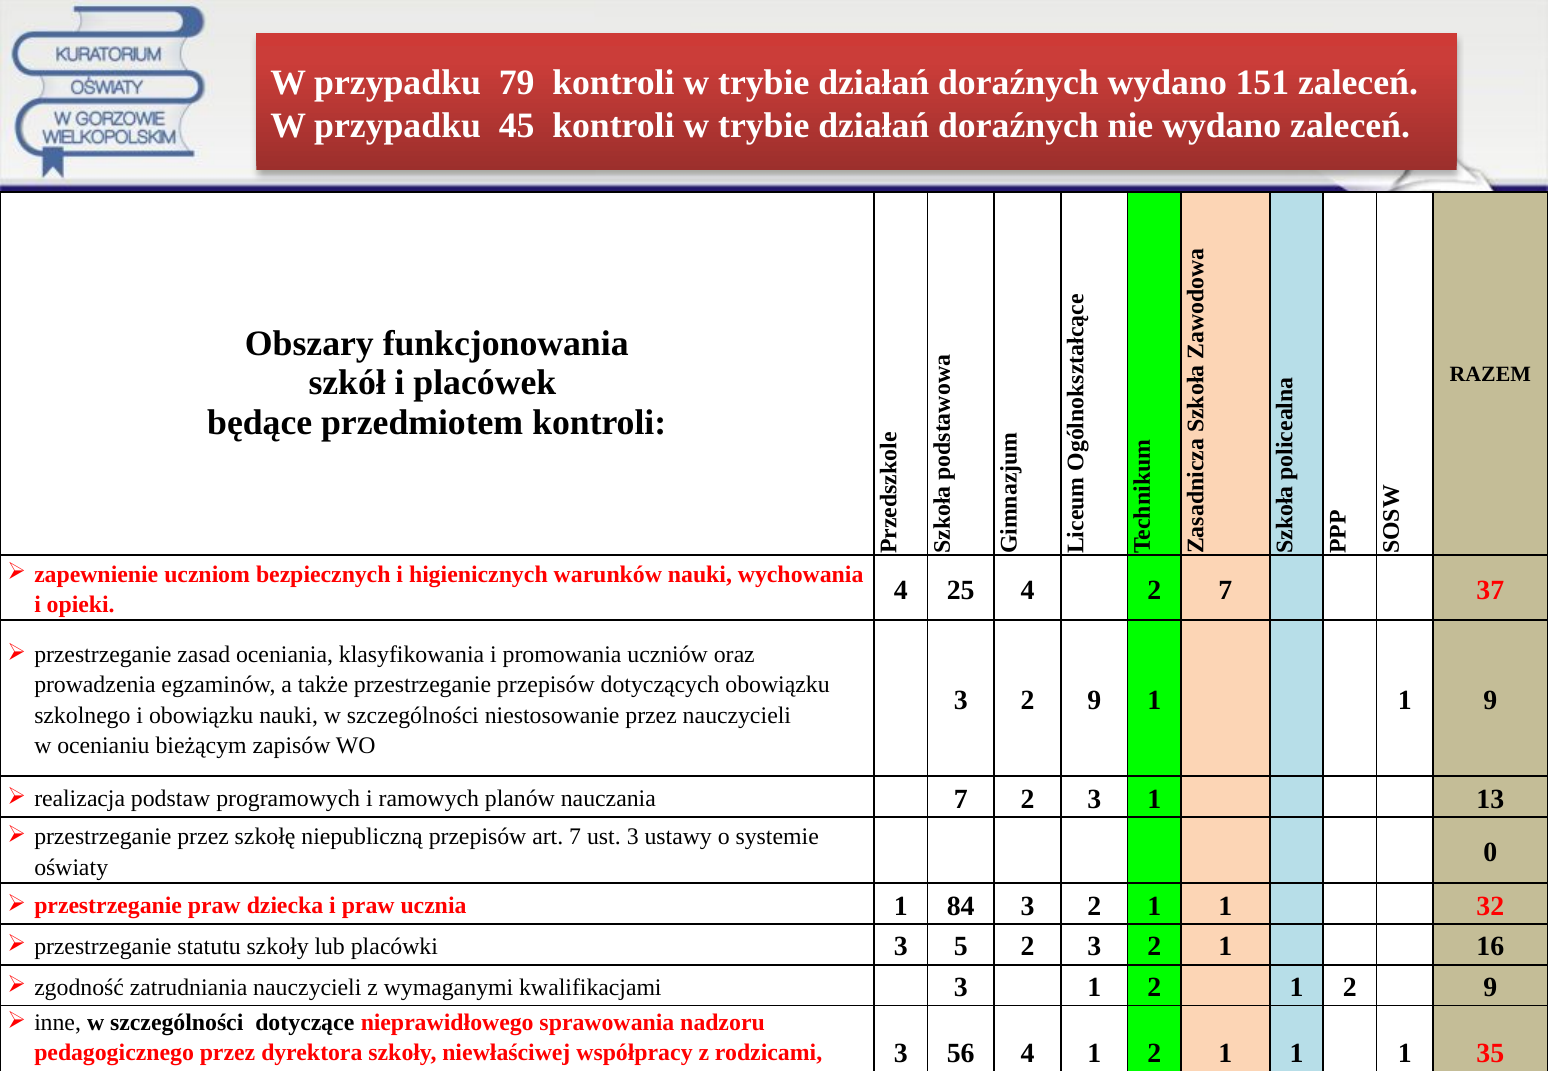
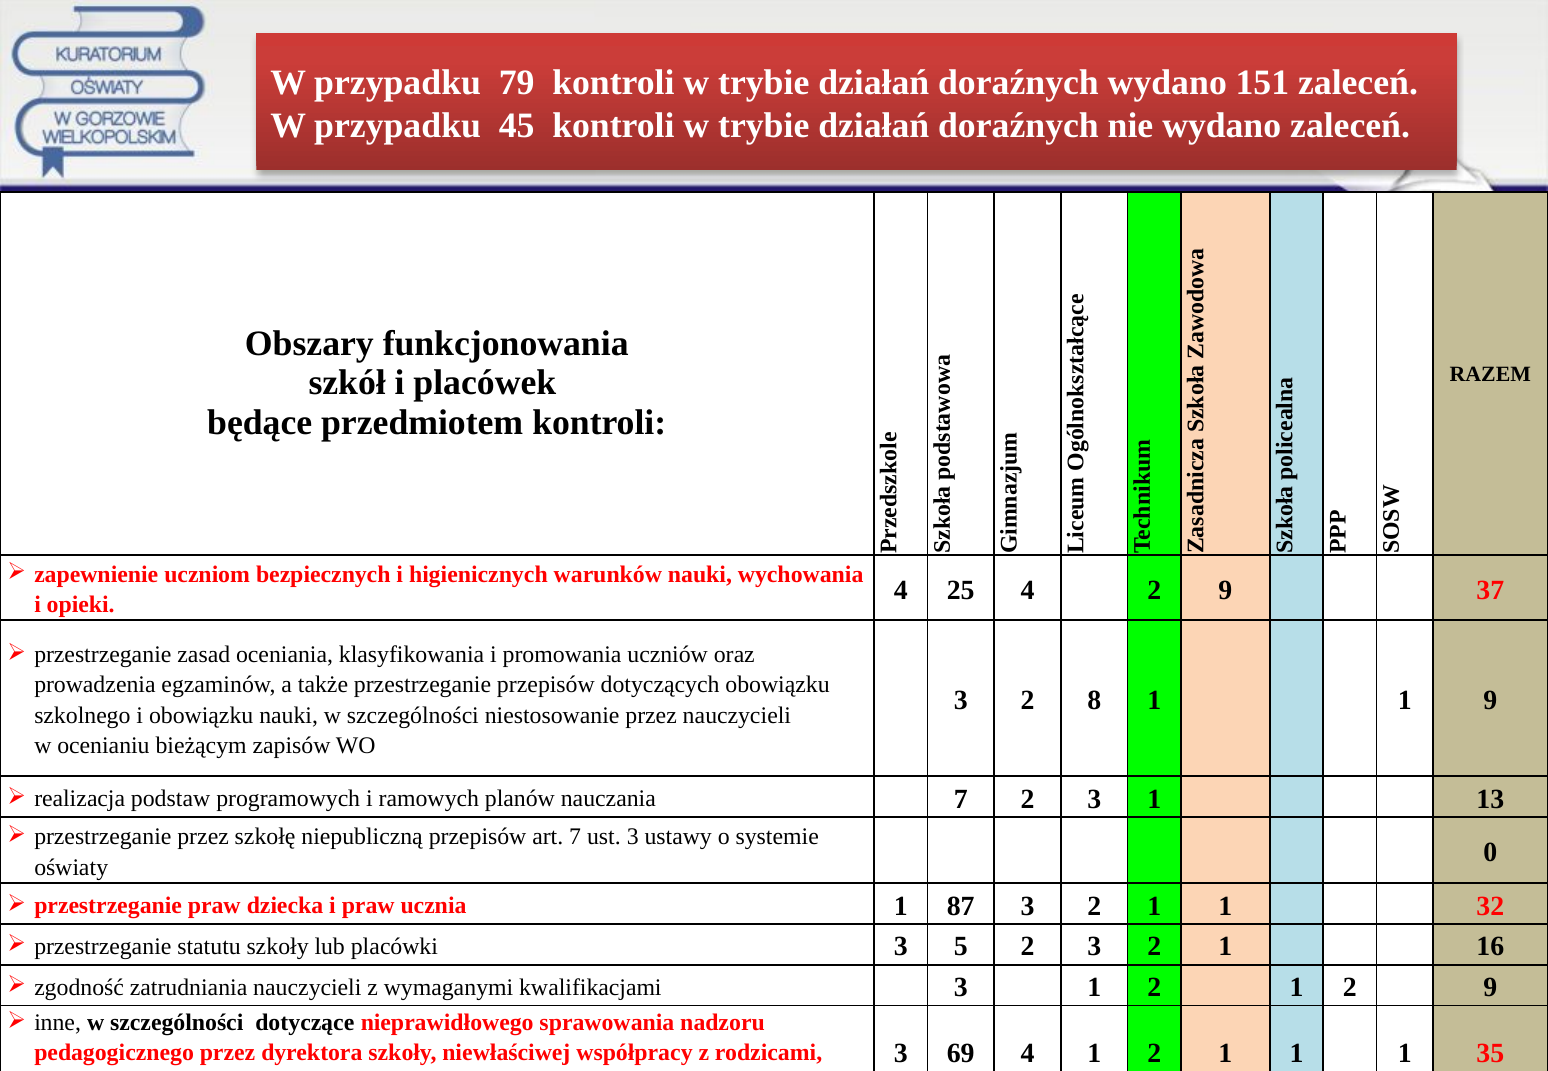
4 2 7: 7 -> 9
3 2 9: 9 -> 8
84: 84 -> 87
56: 56 -> 69
